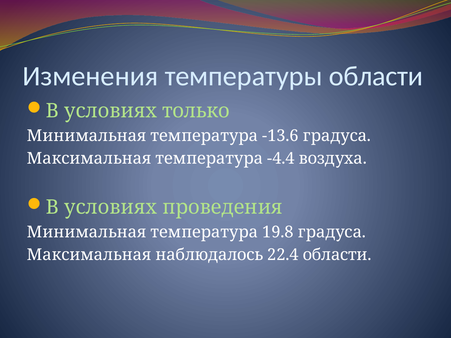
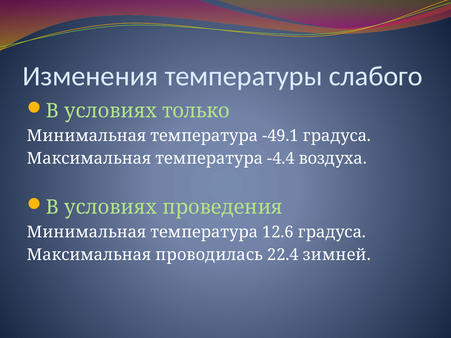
температуры области: области -> слабого
-13.6: -13.6 -> -49.1
19.8: 19.8 -> 12.6
наблюдалось: наблюдалось -> проводилась
22.4 области: области -> зимней
